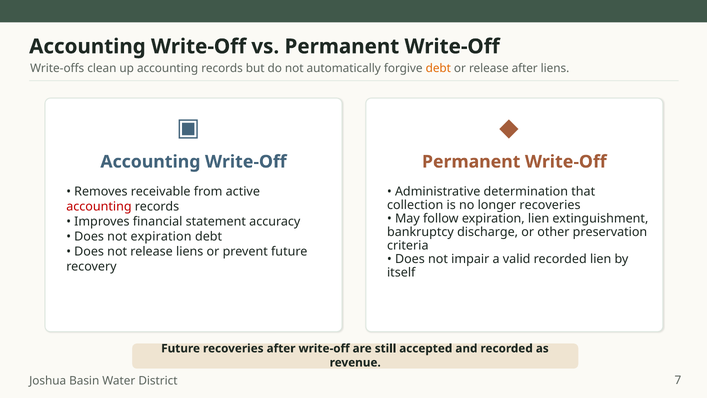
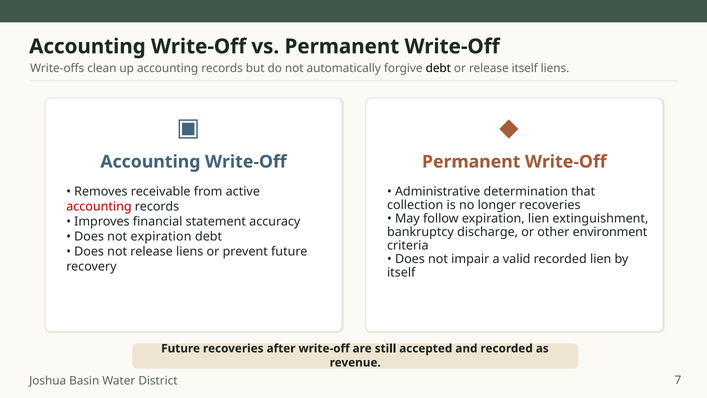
debt at (438, 68) colour: orange -> black
release after: after -> itself
preservation: preservation -> environment
